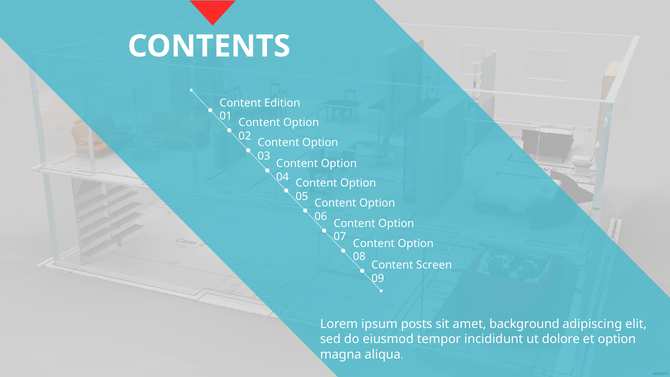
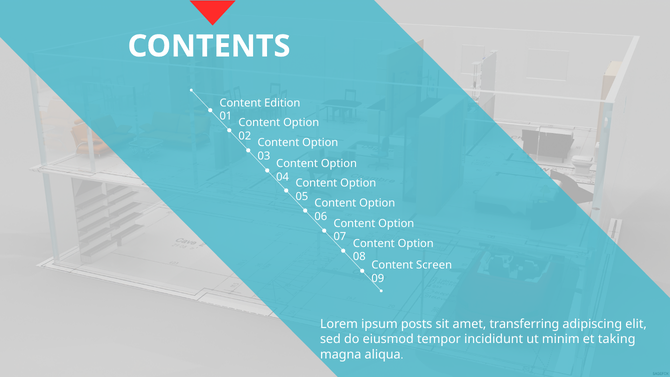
background: background -> transferring
dolore: dolore -> minim
et option: option -> taking
